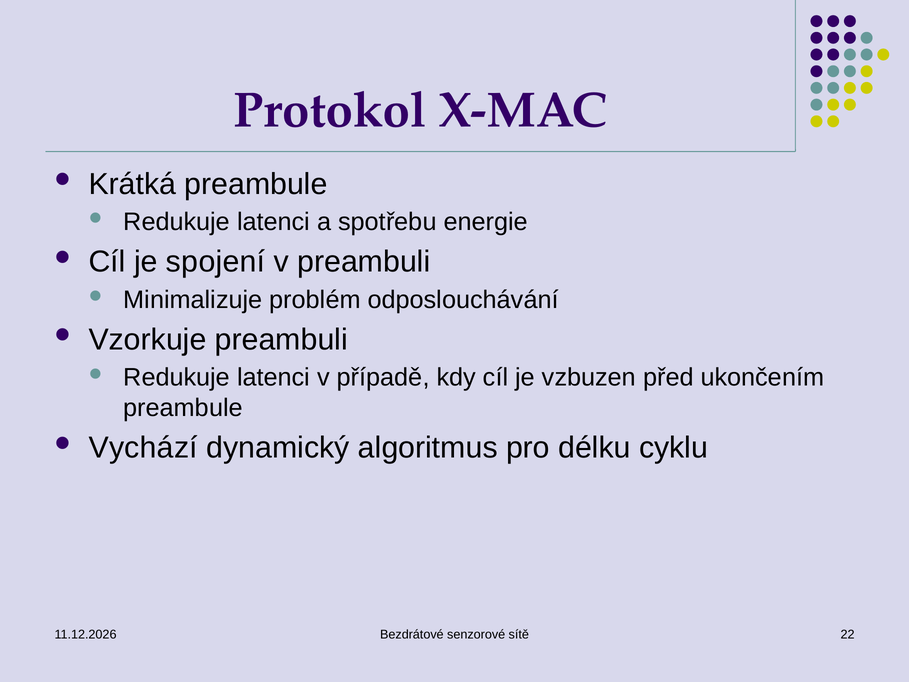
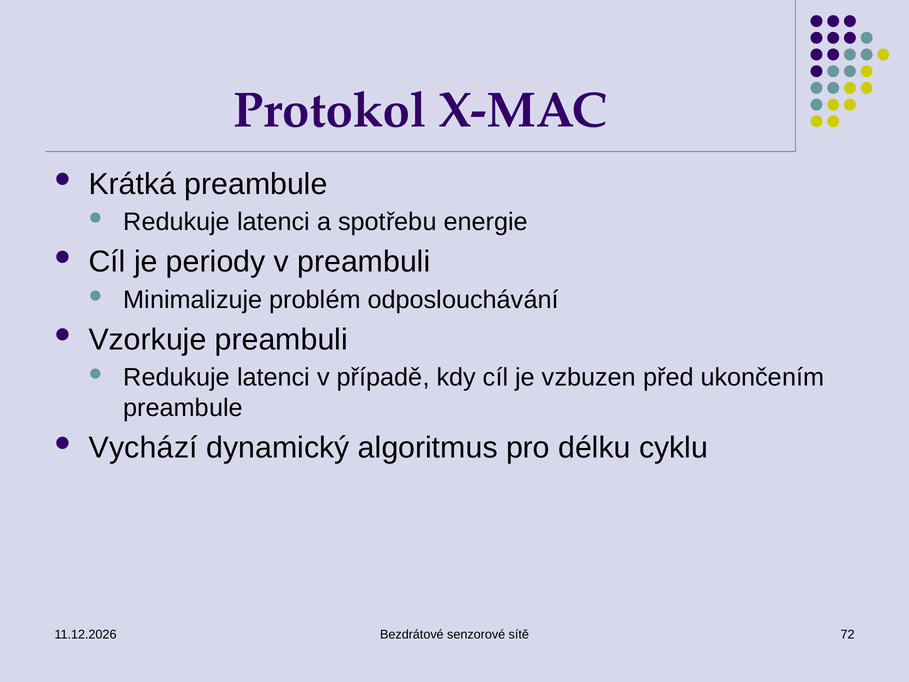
spojení: spojení -> periody
22: 22 -> 72
